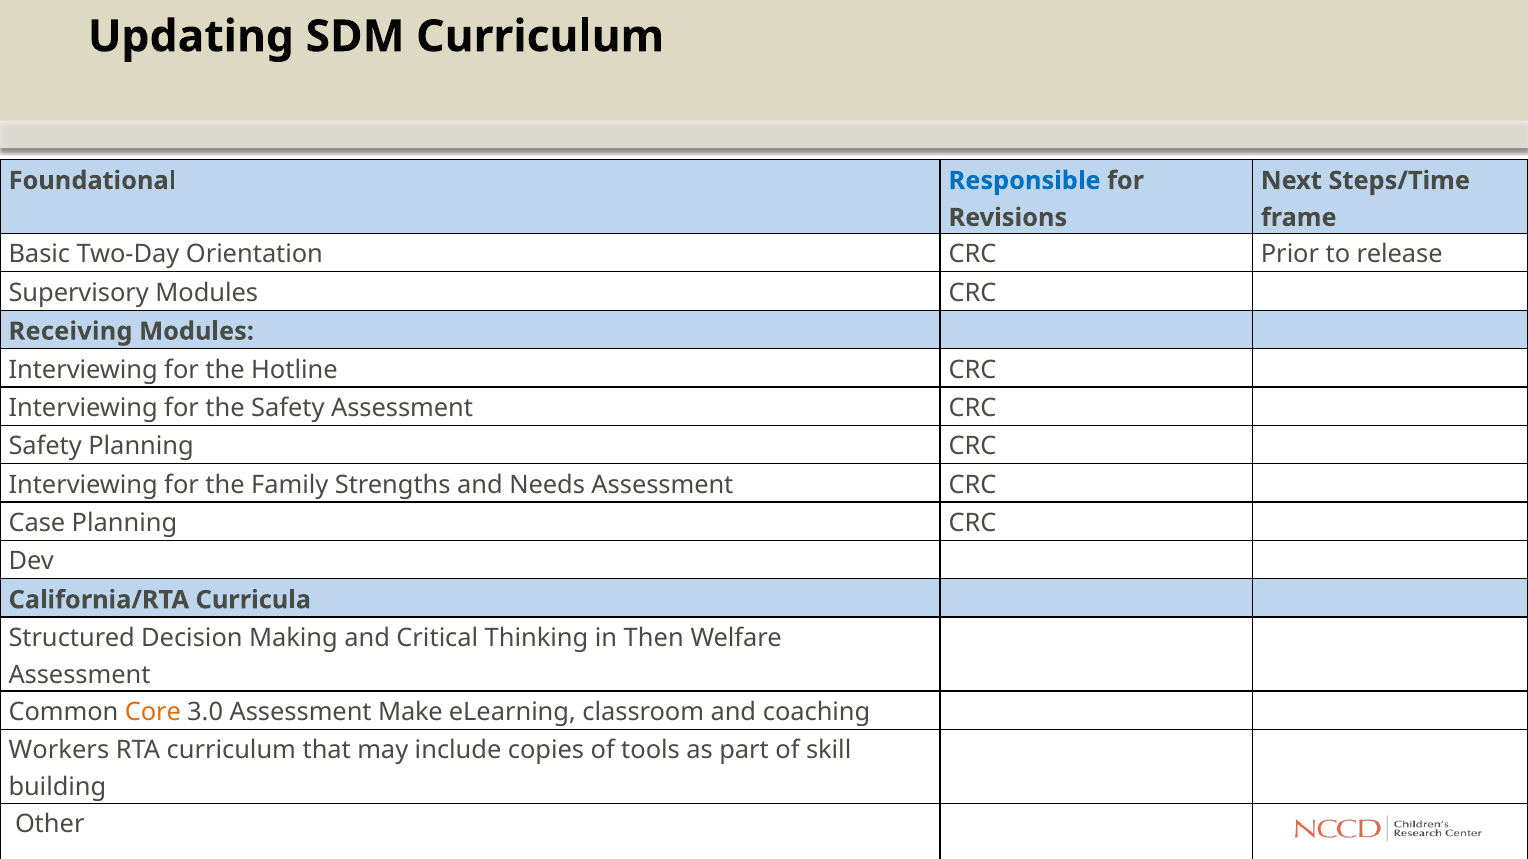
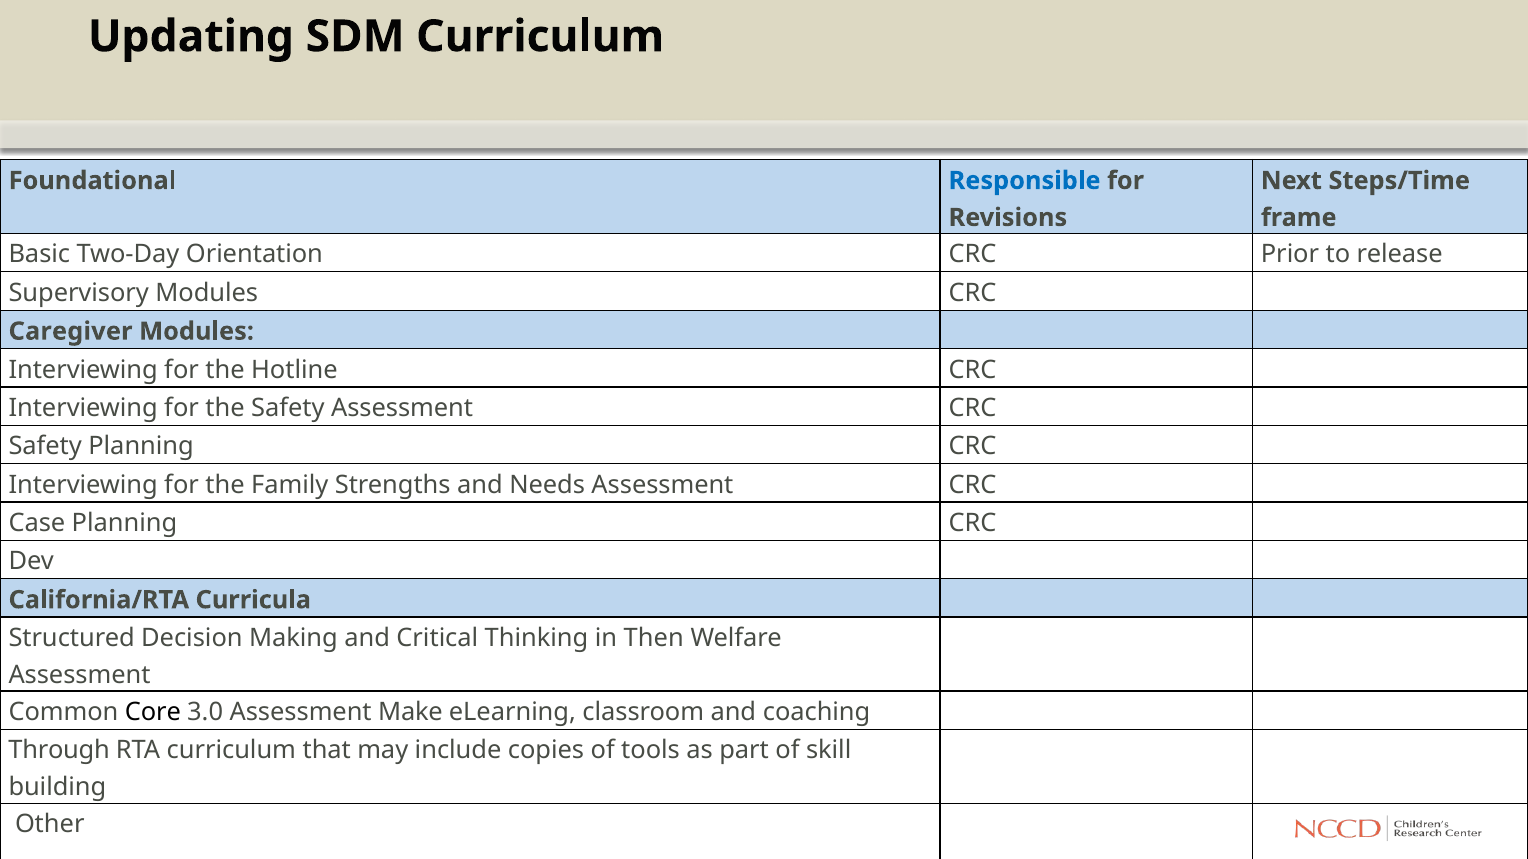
Receiving: Receiving -> Caregiver
Core colour: orange -> black
Workers: Workers -> Through
